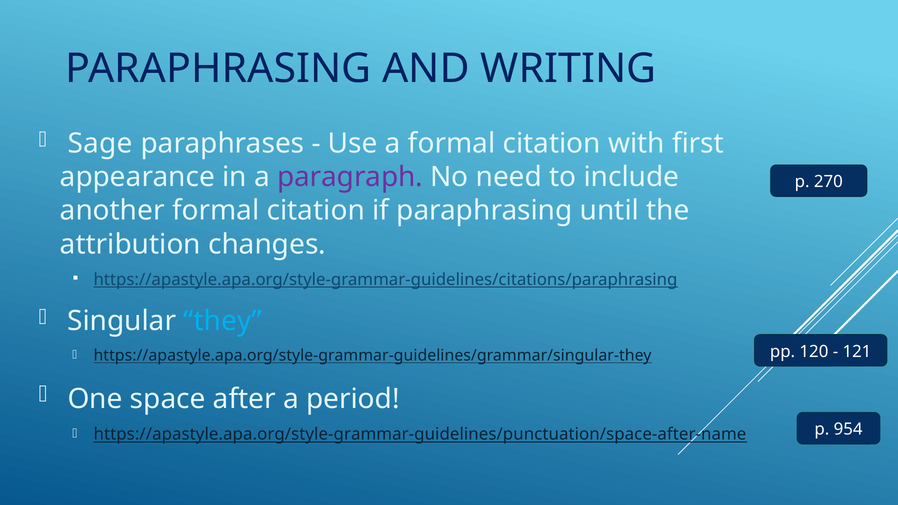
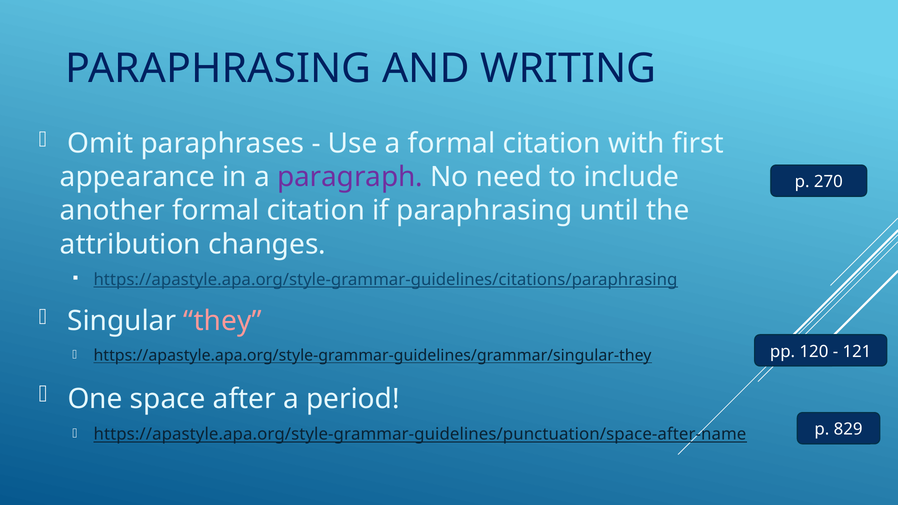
Sage: Sage -> Omit
they colour: light blue -> pink
954: 954 -> 829
